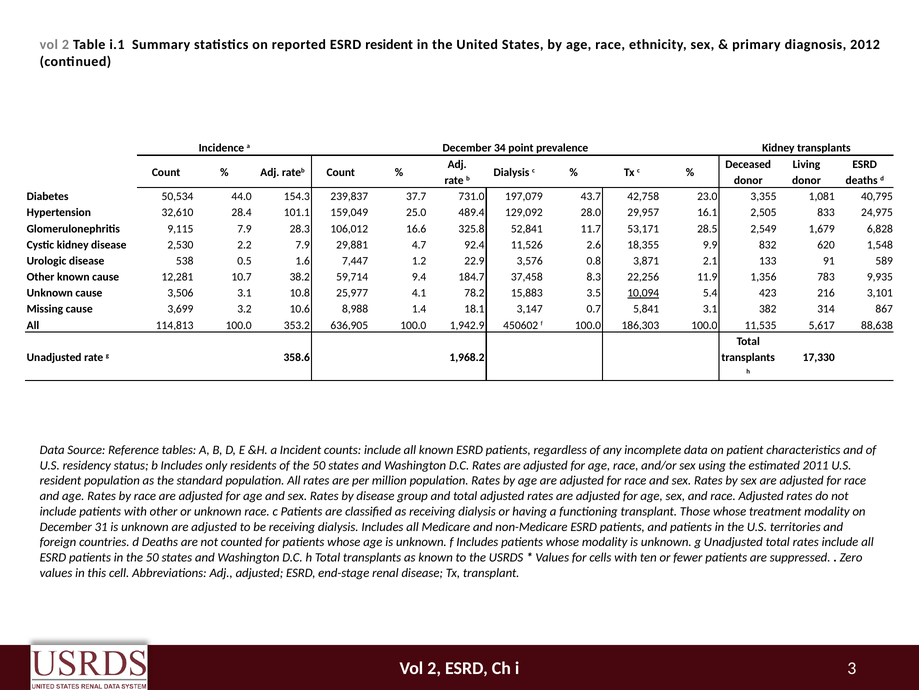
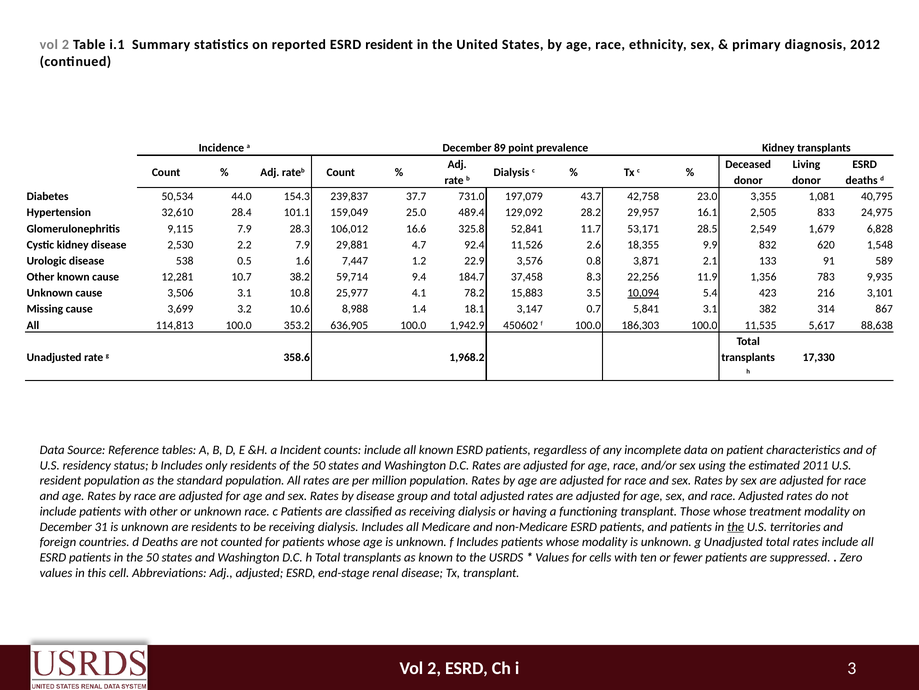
34: 34 -> 89
28.0: 28.0 -> 28.2
unknown are adjusted: adjusted -> residents
the at (736, 526) underline: none -> present
